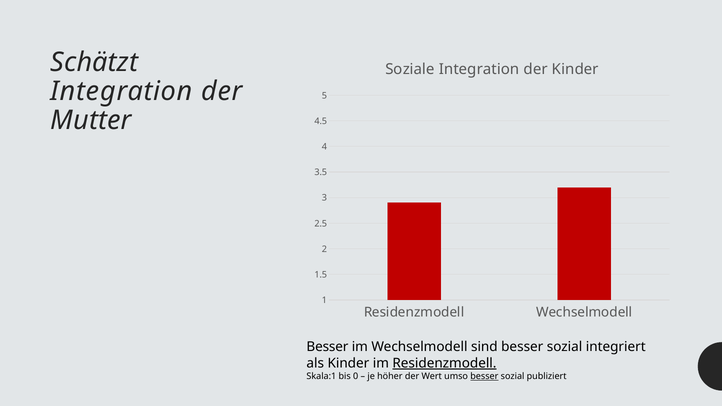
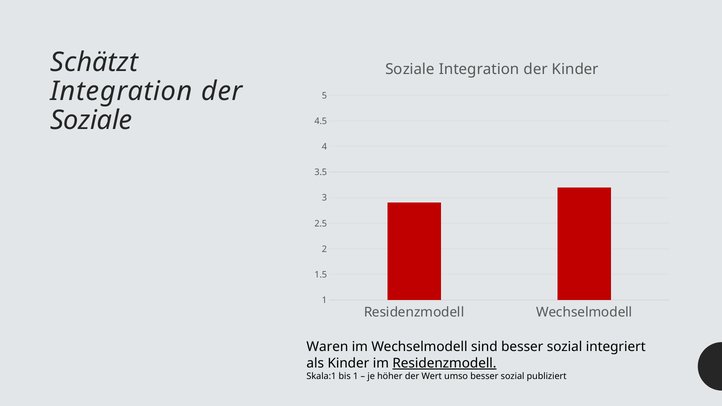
Mutter at (91, 121): Mutter -> Soziale
Besser at (327, 347): Besser -> Waren
bis 0: 0 -> 1
besser at (484, 376) underline: present -> none
